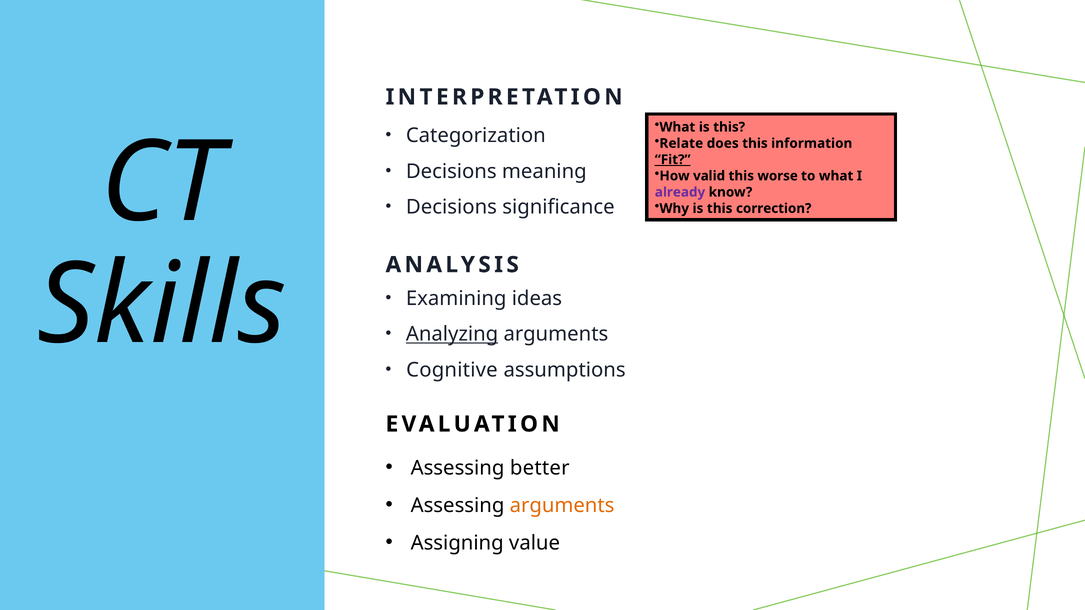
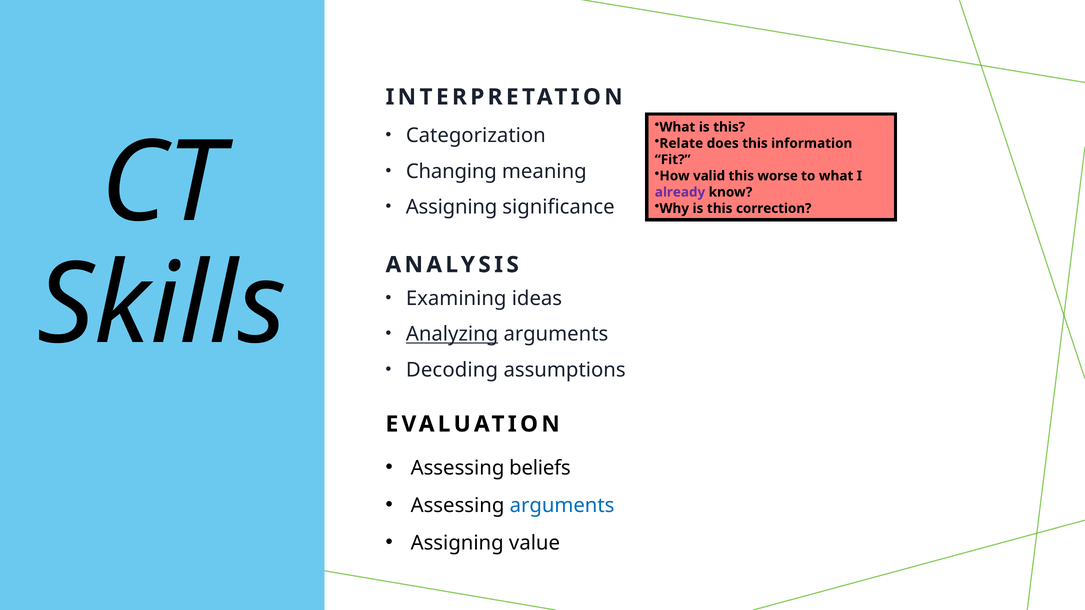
Fit underline: present -> none
Decisions at (451, 171): Decisions -> Changing
Decisions at (451, 207): Decisions -> Assigning
Cognitive: Cognitive -> Decoding
better: better -> beliefs
arguments at (562, 506) colour: orange -> blue
